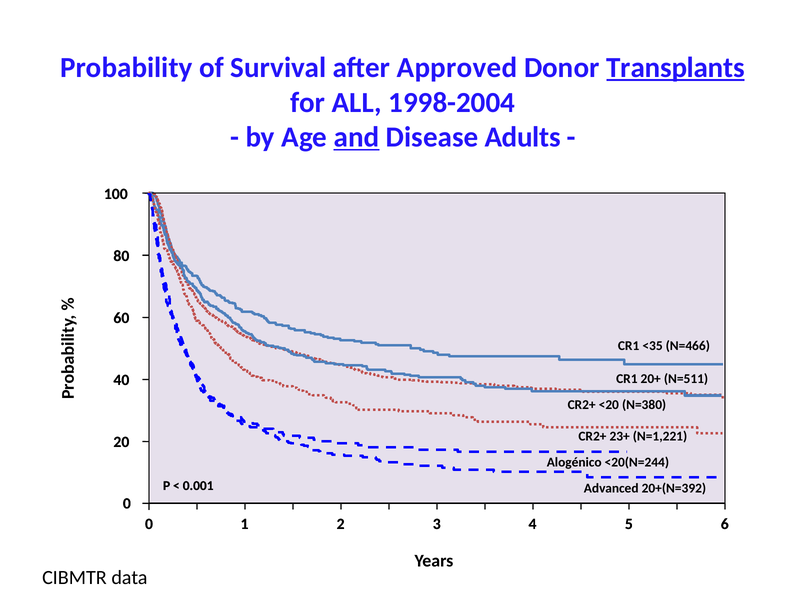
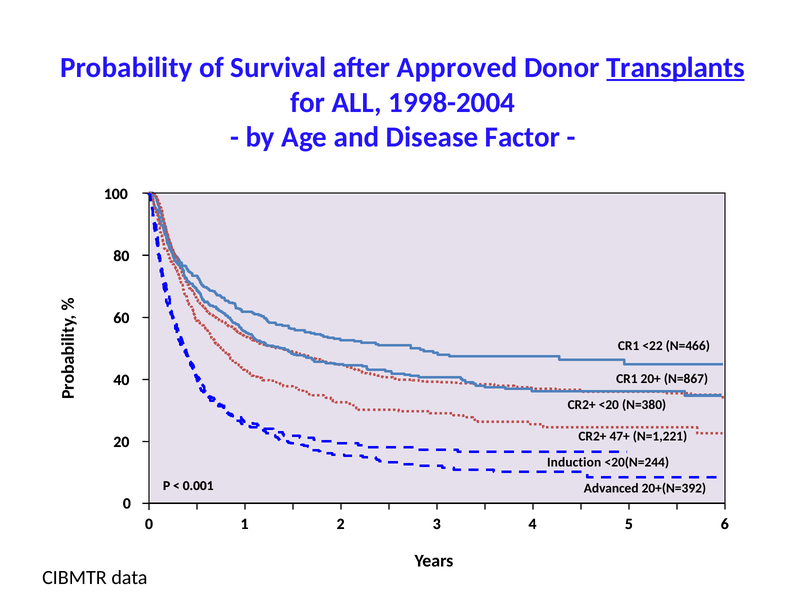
and underline: present -> none
Adults: Adults -> Factor
<35: <35 -> <22
N=511: N=511 -> N=867
23+: 23+ -> 47+
Alogénico: Alogénico -> Induction
